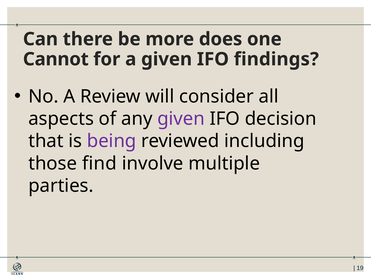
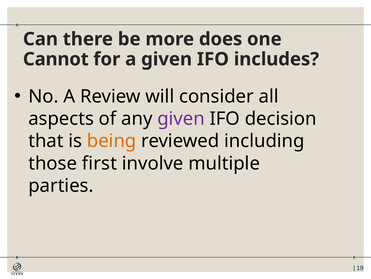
findings: findings -> includes
being colour: purple -> orange
find: find -> first
